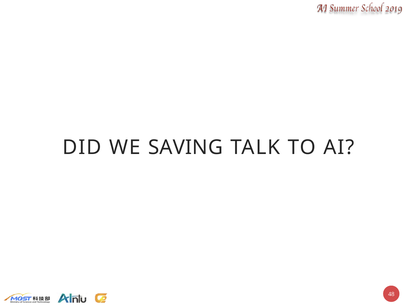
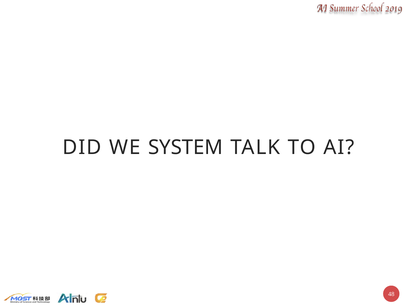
SAVING: SAVING -> SYSTEM
